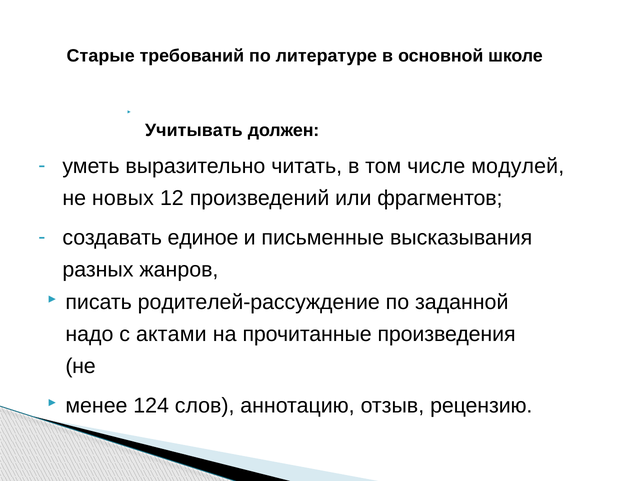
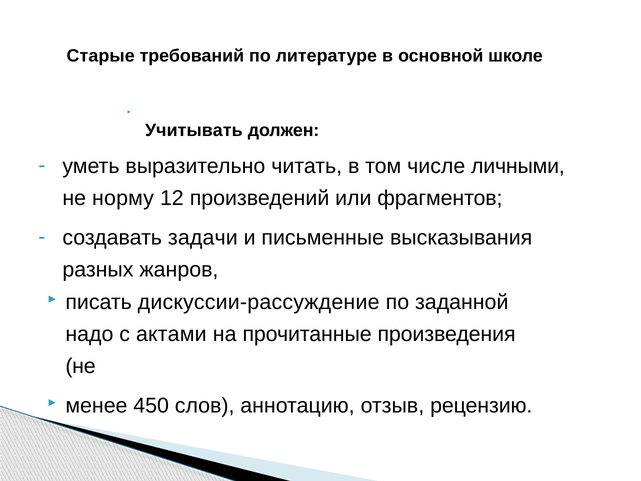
модулей: модулей -> личными
новых: новых -> норму
единое: единое -> задачи
родителей-рассуждение: родителей-рассуждение -> дискуссии-рассуждение
124: 124 -> 450
